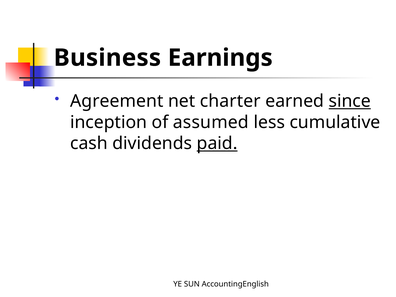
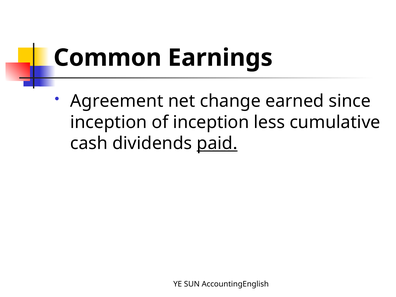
Business: Business -> Common
charter: charter -> change
since underline: present -> none
of assumed: assumed -> inception
